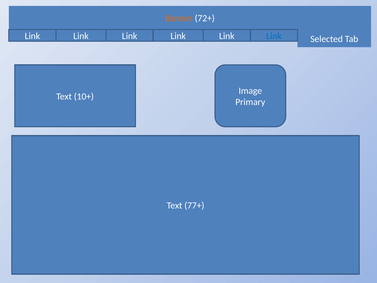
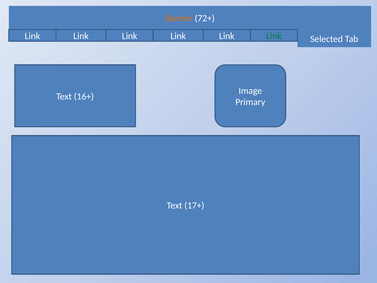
Link at (274, 36) colour: blue -> green
10+: 10+ -> 16+
77+: 77+ -> 17+
